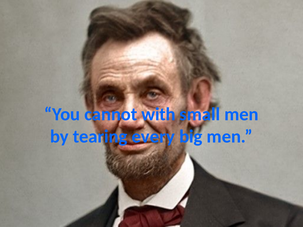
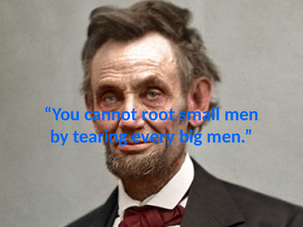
with: with -> root
